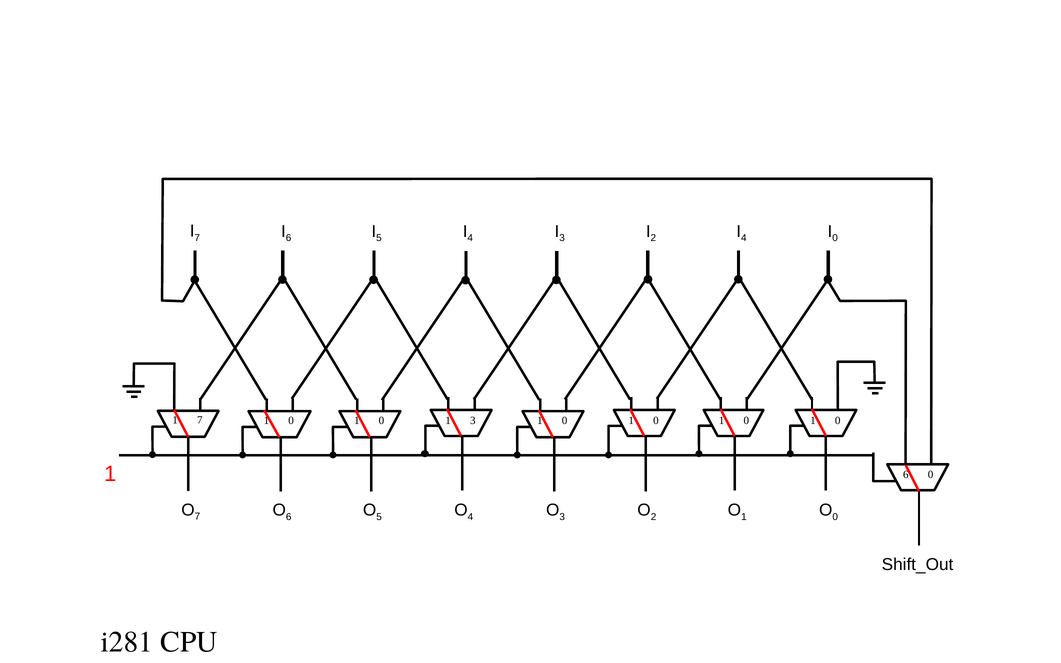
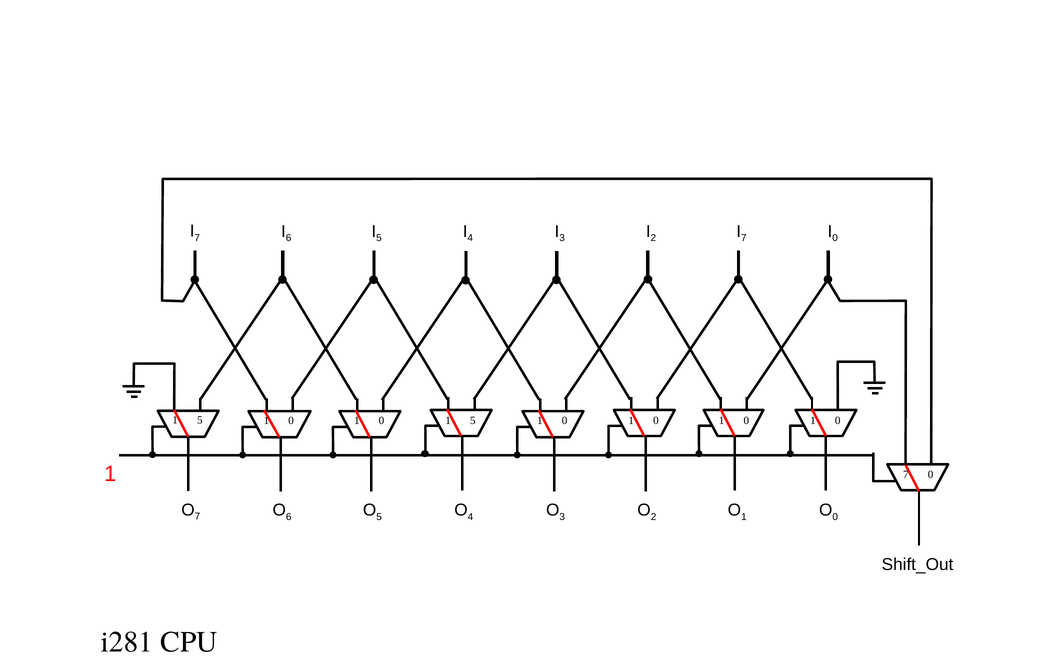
4 at (744, 238): 4 -> 7
7 at (200, 420): 7 -> 5
3 at (473, 420): 3 -> 5
1 6: 6 -> 7
